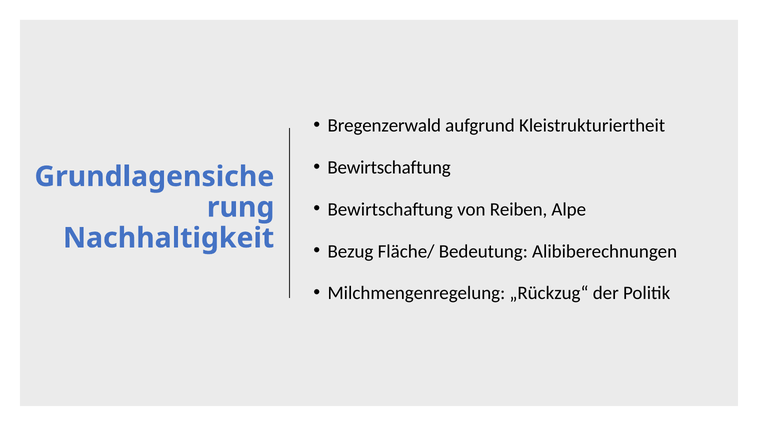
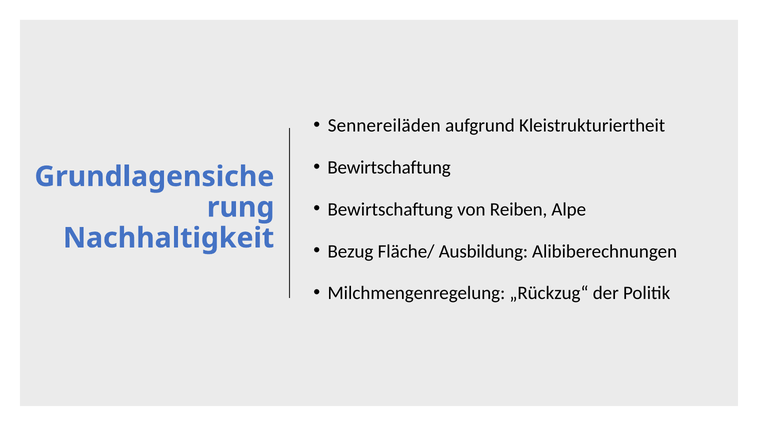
Bregenzerwald: Bregenzerwald -> Sennereiläden
Bedeutung: Bedeutung -> Ausbildung
